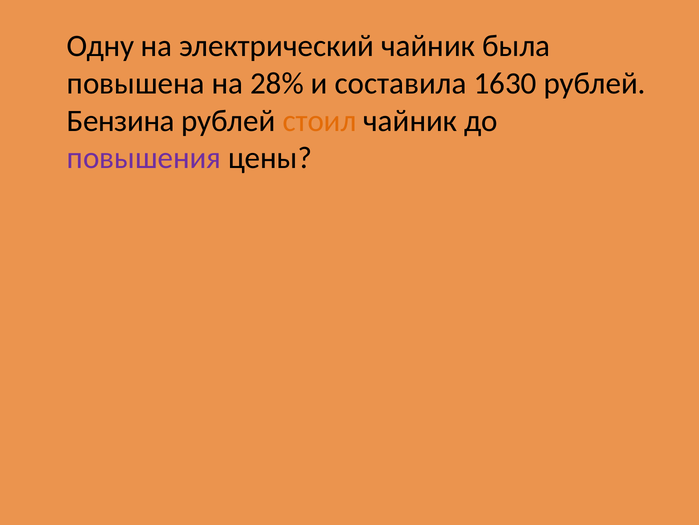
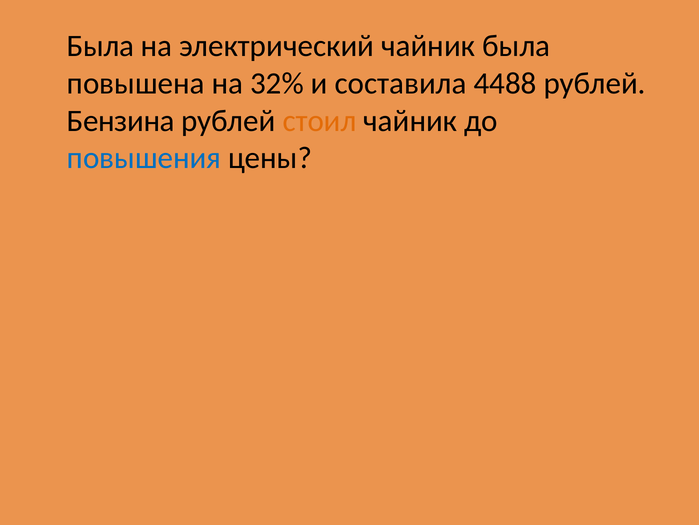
Одну at (100, 46): Одну -> Была
28%: 28% -> 32%
1630: 1630 -> 4488
повышения colour: purple -> blue
